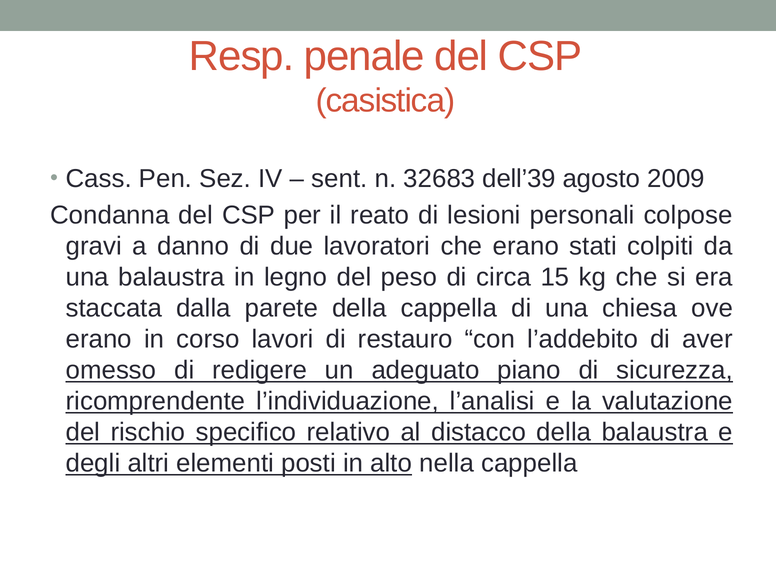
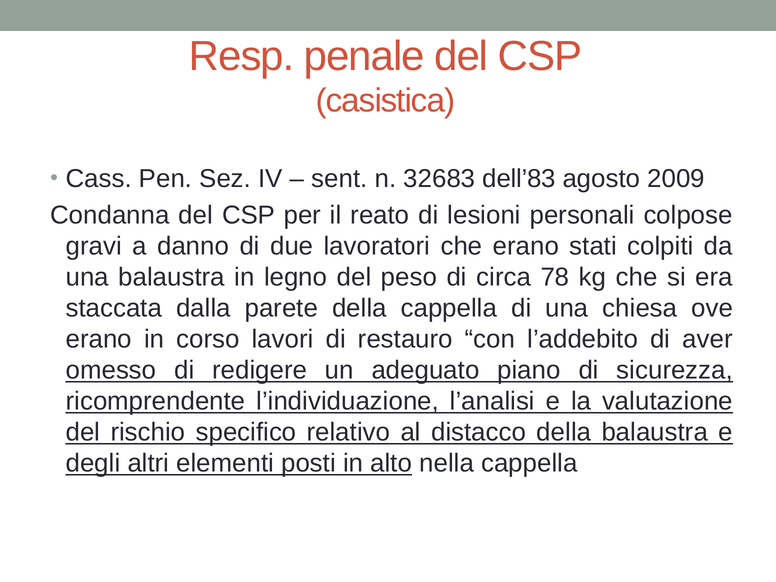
dell’39: dell’39 -> dell’83
15: 15 -> 78
